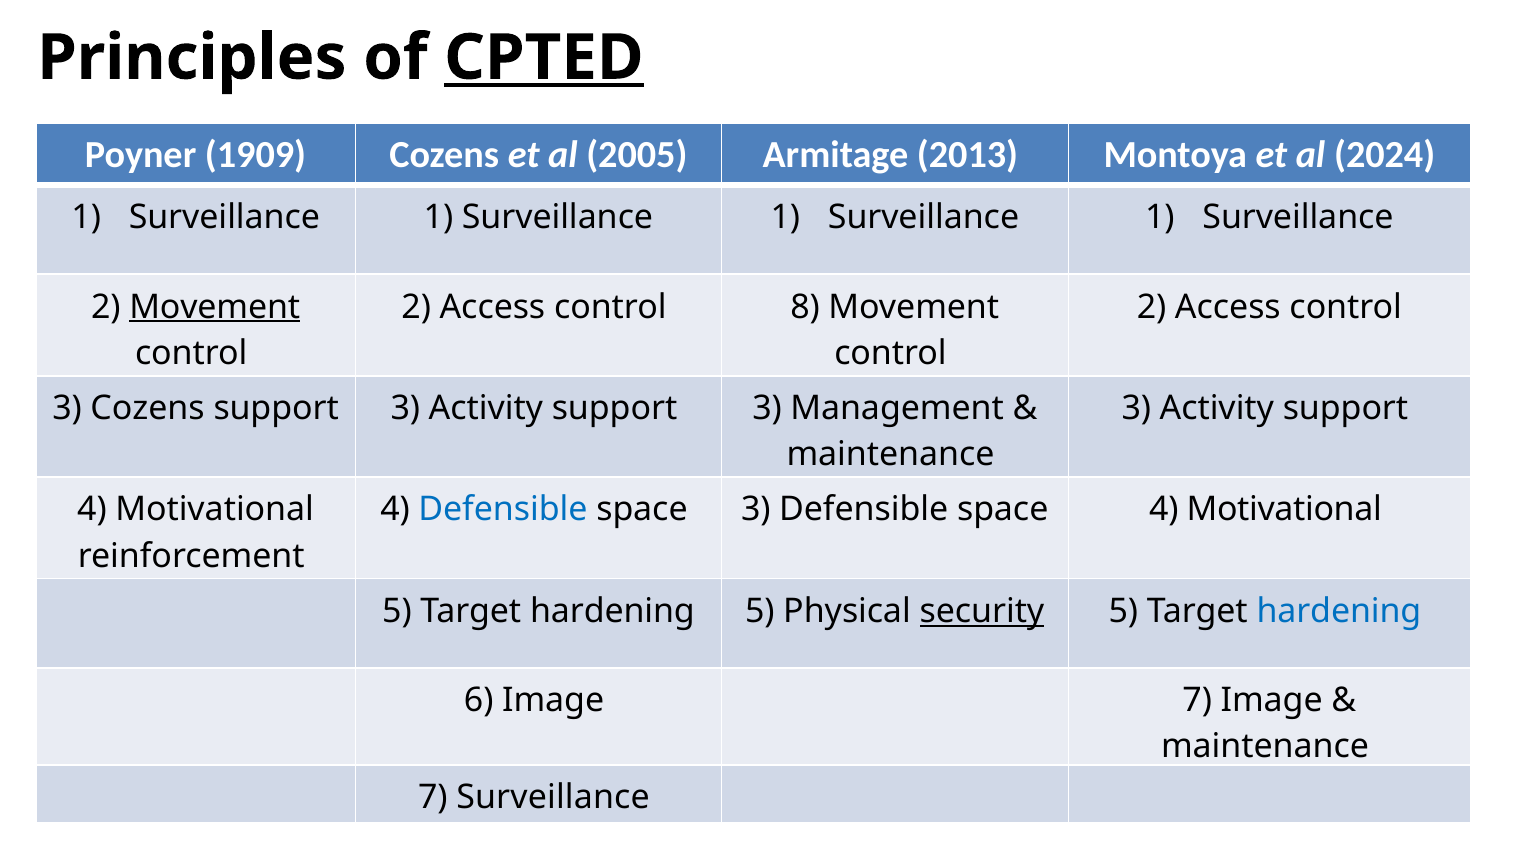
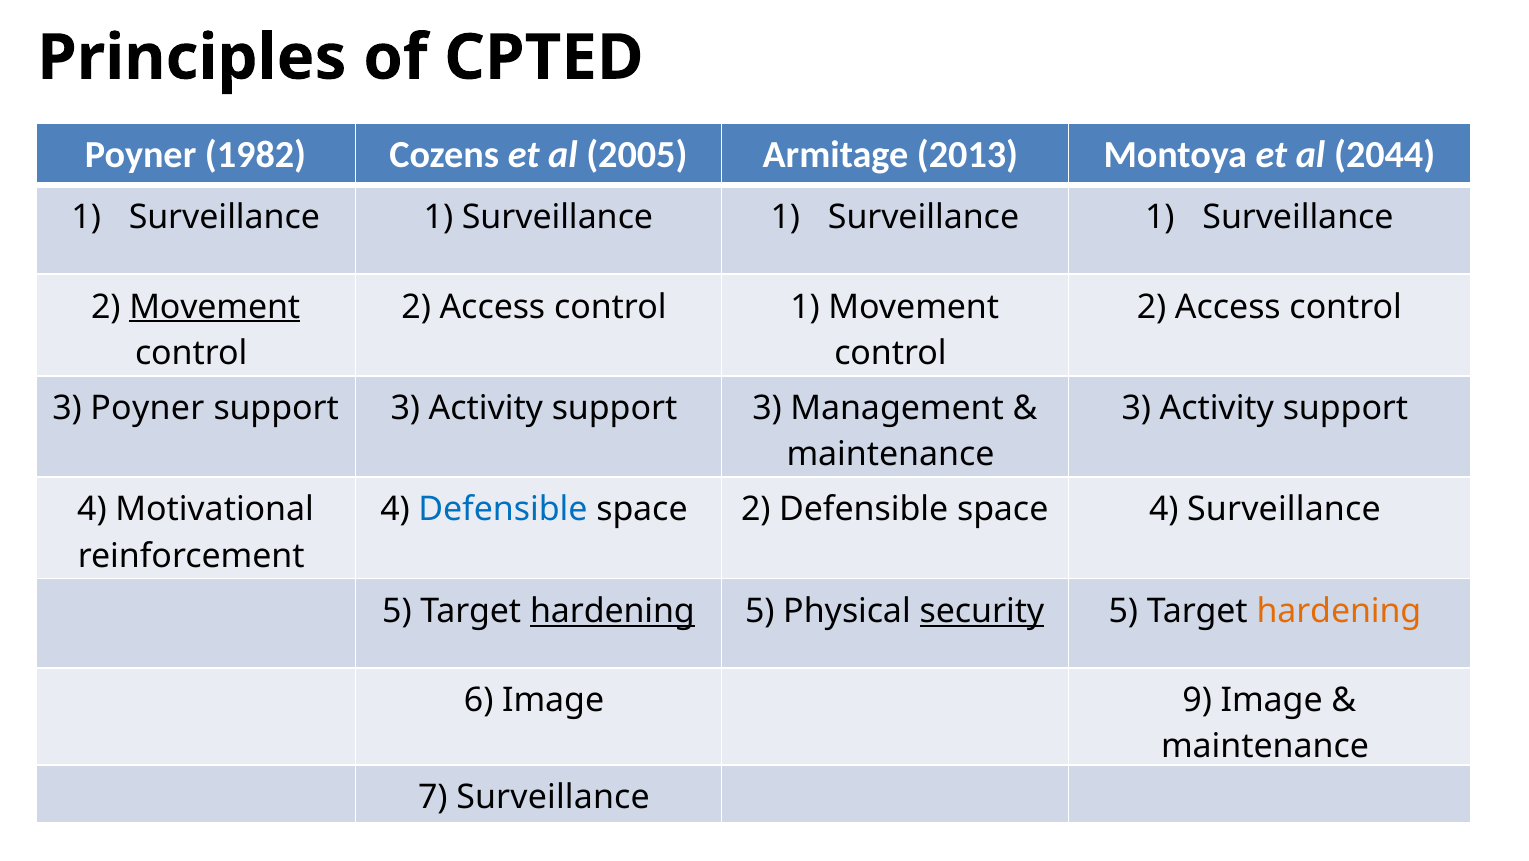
CPTED underline: present -> none
1909: 1909 -> 1982
2024: 2024 -> 2044
control 8: 8 -> 1
3 Cozens: Cozens -> Poyner
space 3: 3 -> 2
space 4 Motivational: Motivational -> Surveillance
hardening at (612, 611) underline: none -> present
hardening at (1339, 611) colour: blue -> orange
Image 7: 7 -> 9
